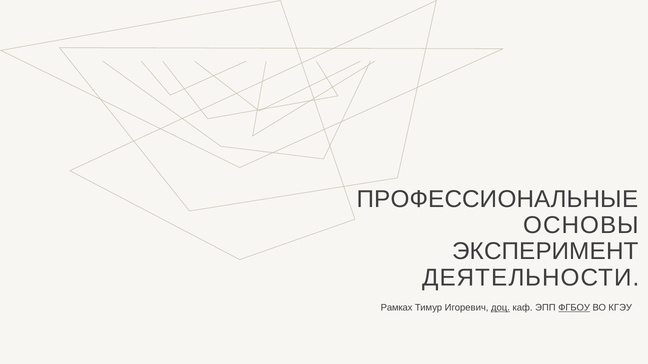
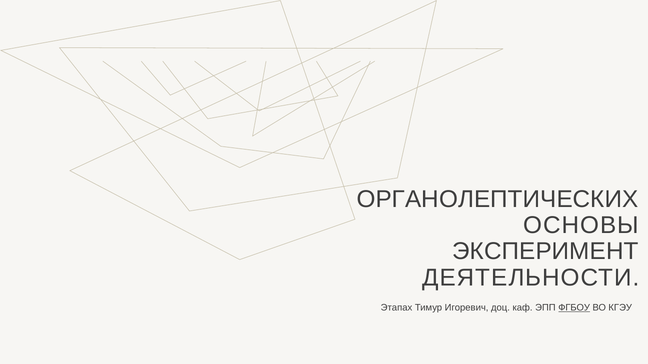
ПРОФЕССИОНАЛЬНЫЕ: ПРОФЕССИОНАЛЬНЫЕ -> ОРГАНОЛЕПТИЧЕСКИХ
Рамках: Рамках -> Этапах
доц underline: present -> none
